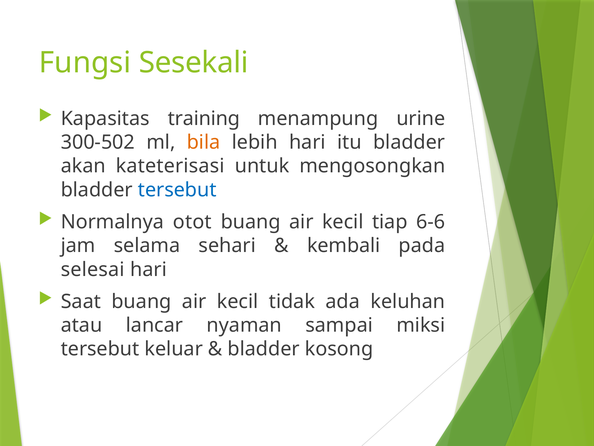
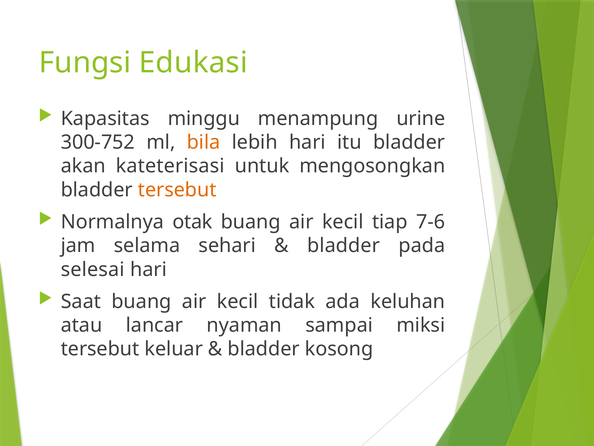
Sesekali: Sesekali -> Edukasi
training: training -> minggu
300-502: 300-502 -> 300-752
tersebut at (177, 190) colour: blue -> orange
otot: otot -> otak
6-6: 6-6 -> 7-6
kembali at (344, 245): kembali -> bladder
